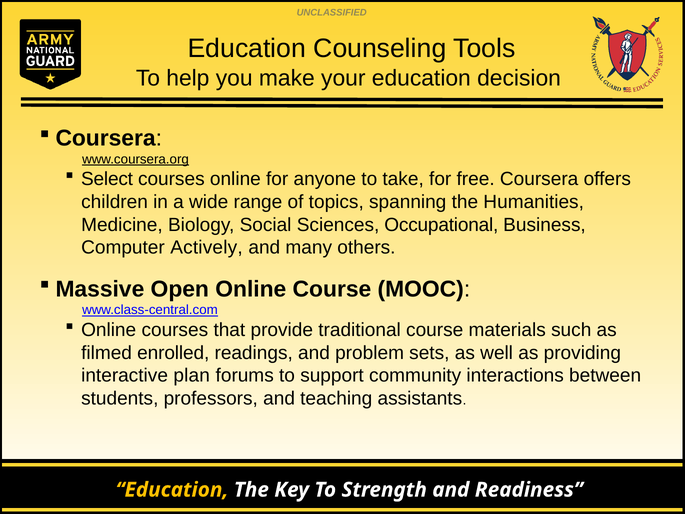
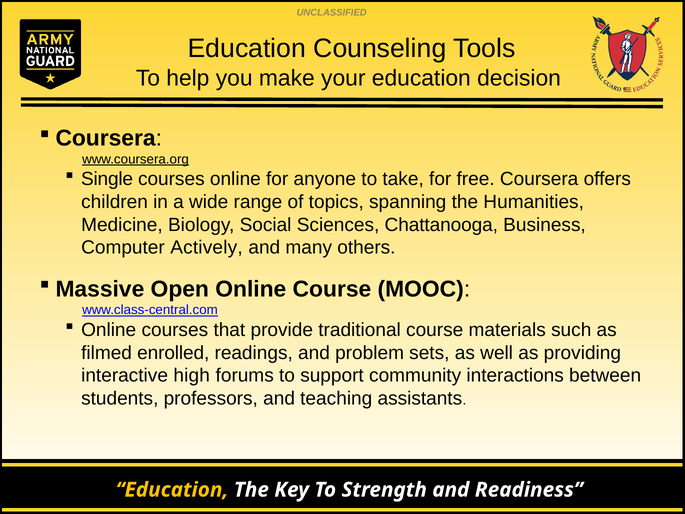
Select: Select -> Single
Occupational: Occupational -> Chattanooga
plan: plan -> high
